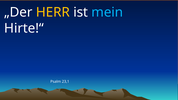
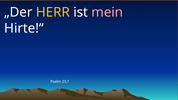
mein colour: light blue -> pink
